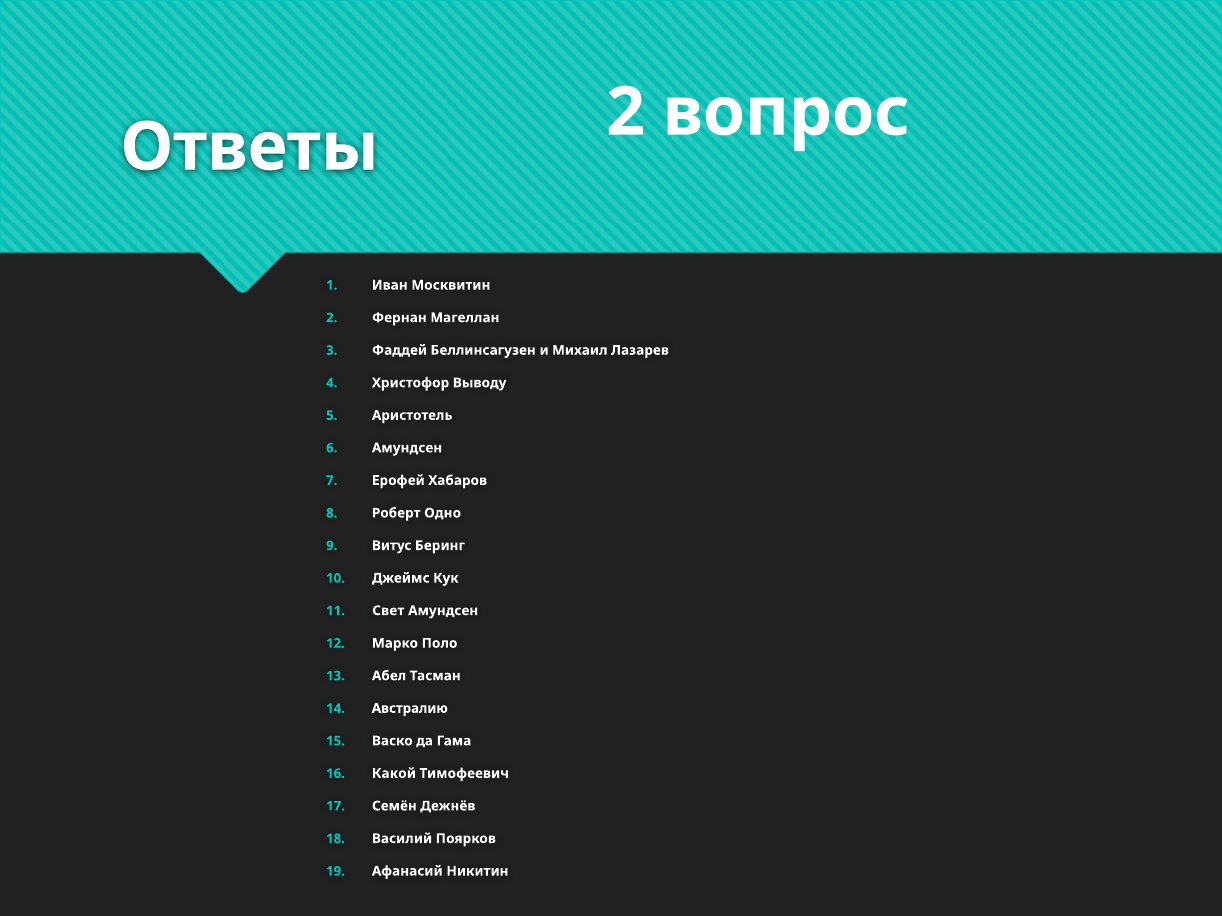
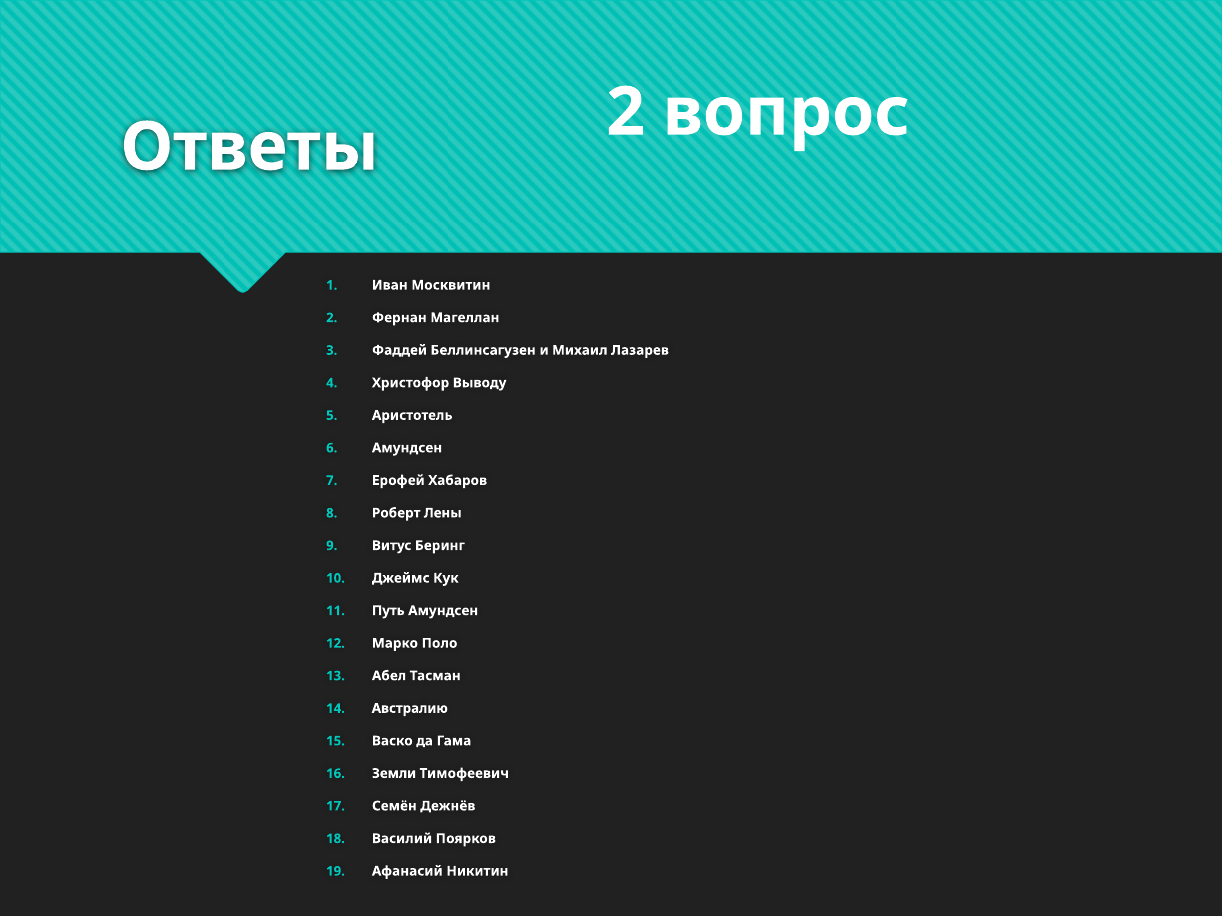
Одно: Одно -> Лены
Свет: Свет -> Путь
Какой: Какой -> Земли
